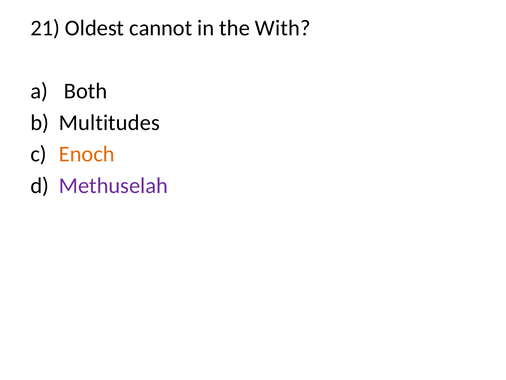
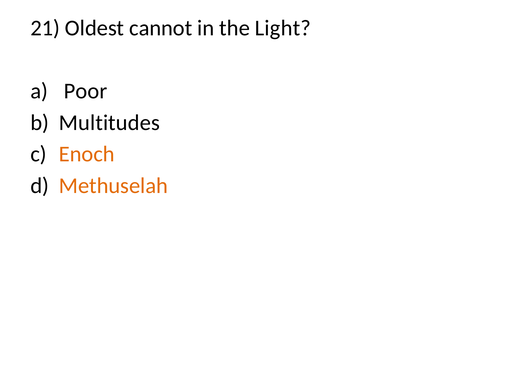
With: With -> Light
Both: Both -> Poor
Methuselah colour: purple -> orange
